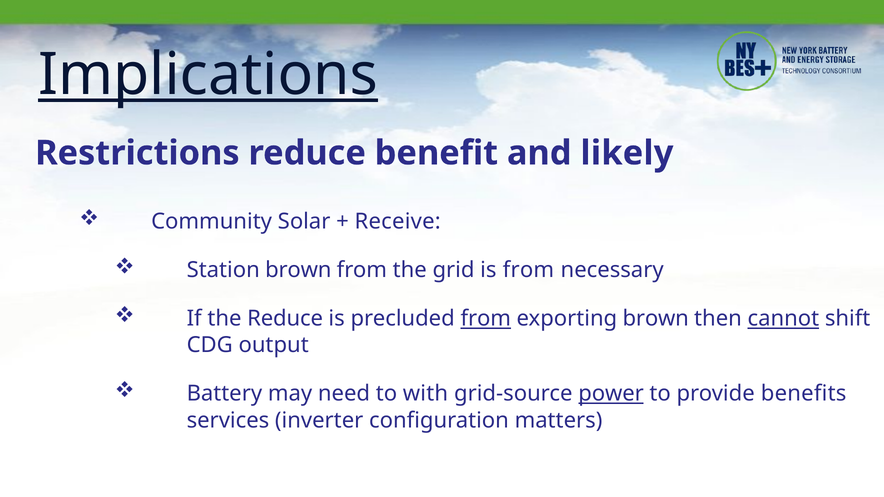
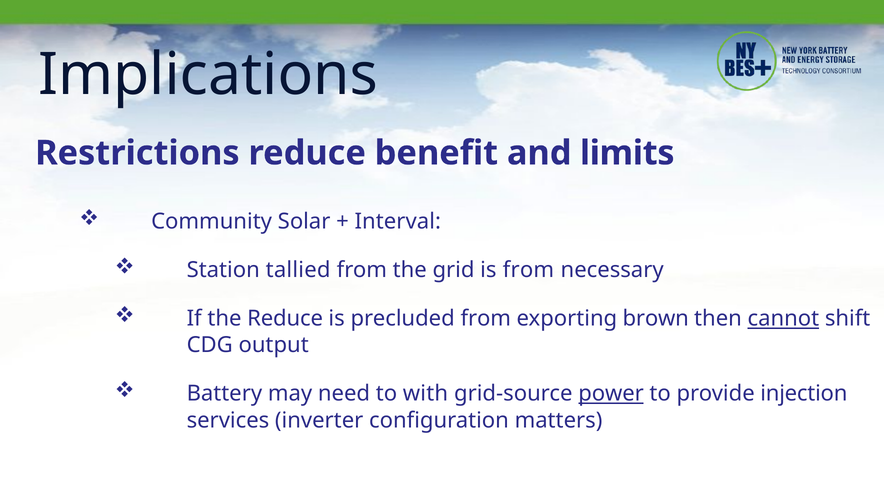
Implications underline: present -> none
likely: likely -> limits
Receive: Receive -> Interval
Station brown: brown -> tallied
from at (486, 319) underline: present -> none
benefits: benefits -> injection
